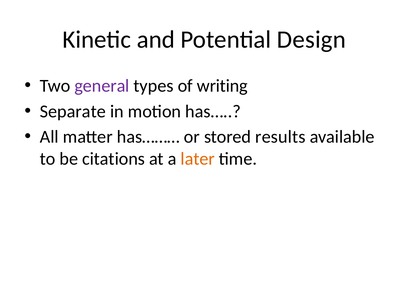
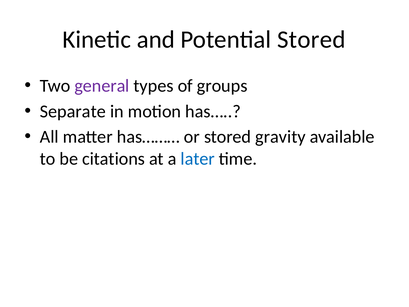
Potential Design: Design -> Stored
writing: writing -> groups
results: results -> gravity
later colour: orange -> blue
